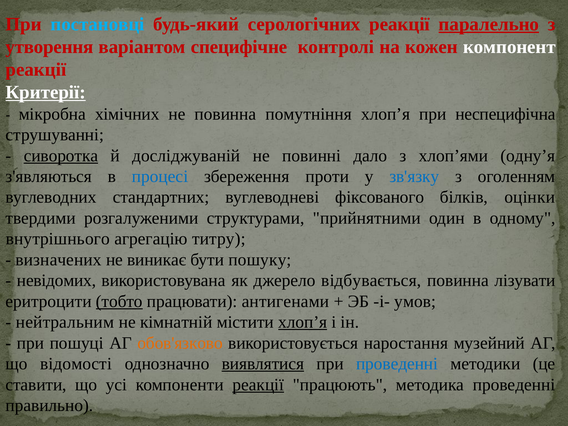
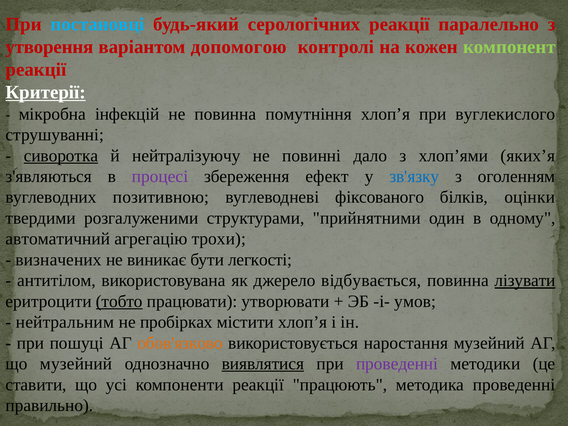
паралельно underline: present -> none
специфічне: специфічне -> допомогою
компонент colour: white -> light green
хімічних: хімічних -> інфекцій
неспецифічна: неспецифічна -> вуглекислого
досліджуваній: досліджуваній -> нейтралізуючу
одну’я: одну’я -> яких’я
процесі colour: blue -> purple
проти: проти -> ефект
стандартних: стандартних -> позитивною
внутрішнього: внутрішнього -> автоматичний
титру: титру -> трохи
пошуку: пошуку -> легкості
невідомих: невідомих -> антитілом
лізувати underline: none -> present
антигенами: антигенами -> утворювати
кімнатній: кімнатній -> пробірках
хлоп’я at (303, 322) underline: present -> none
що відомості: відомості -> музейний
проведенні at (397, 364) colour: blue -> purple
реакції at (258, 385) underline: present -> none
